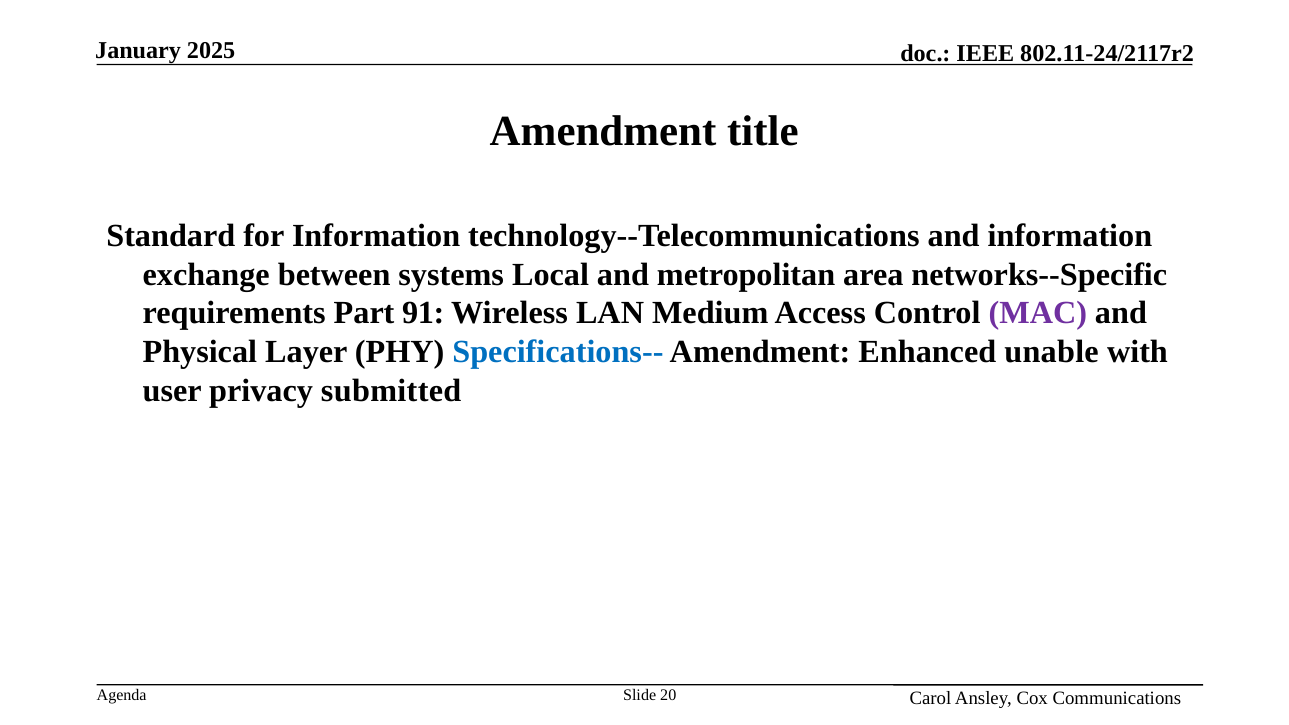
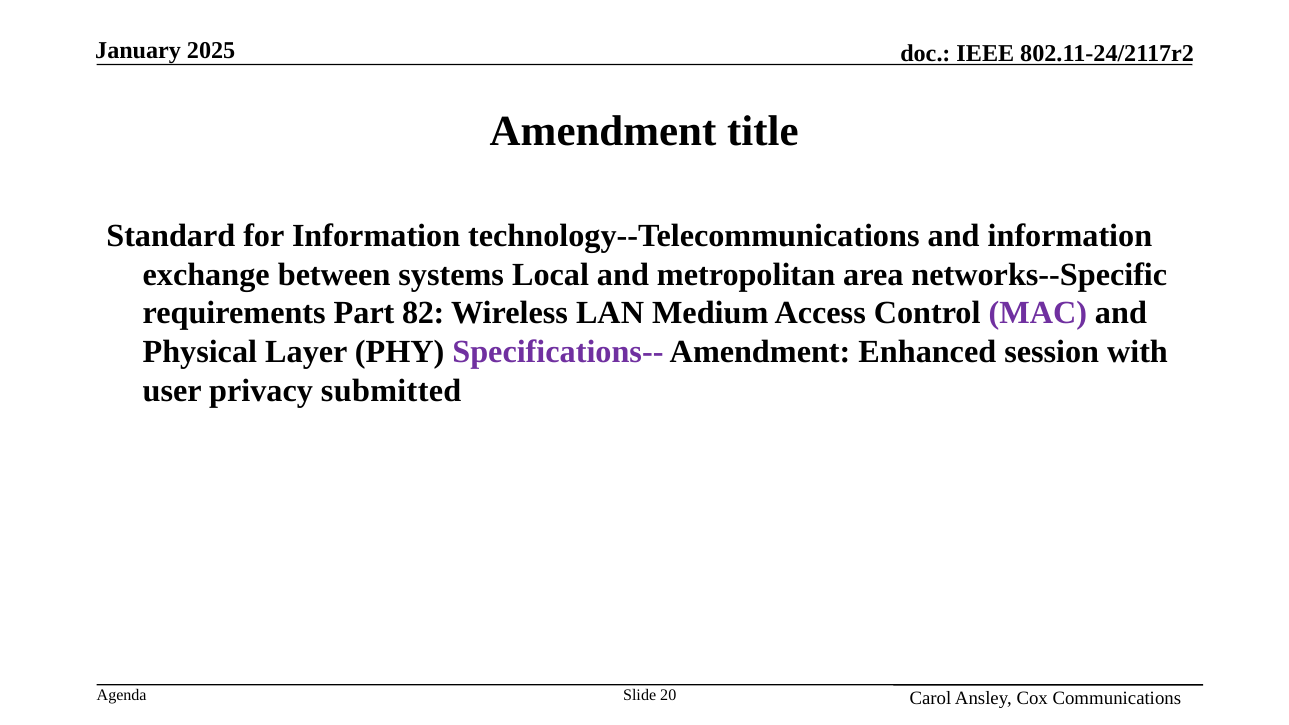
91: 91 -> 82
Specifications-- colour: blue -> purple
unable: unable -> session
